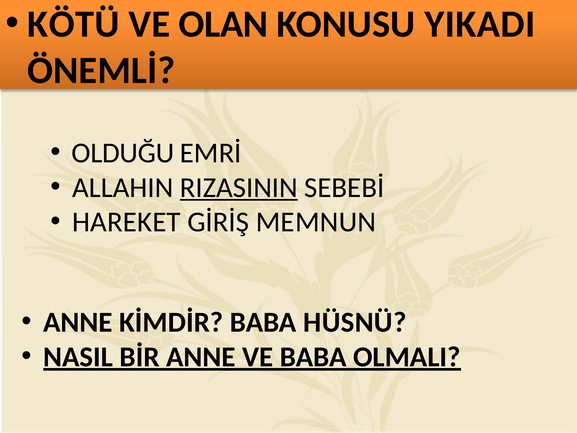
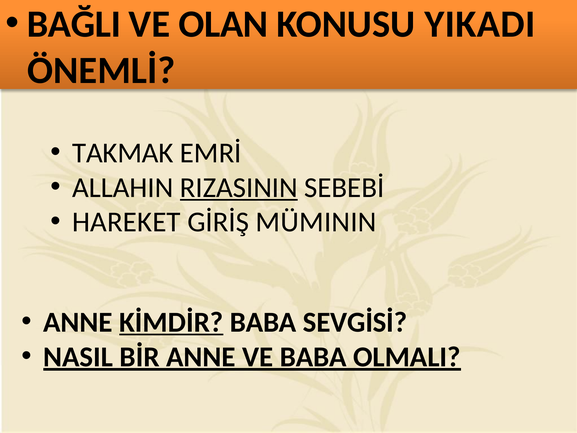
KÖTÜ: KÖTÜ -> BAĞLI
OLDUĞU: OLDUĞU -> TAKMAK
MEMNUN: MEMNUN -> MÜMININ
KİMDİR underline: none -> present
HÜSNÜ: HÜSNÜ -> SEVGİSİ
